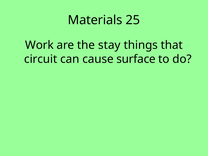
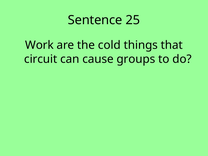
Materials: Materials -> Sentence
stay: stay -> cold
surface: surface -> groups
